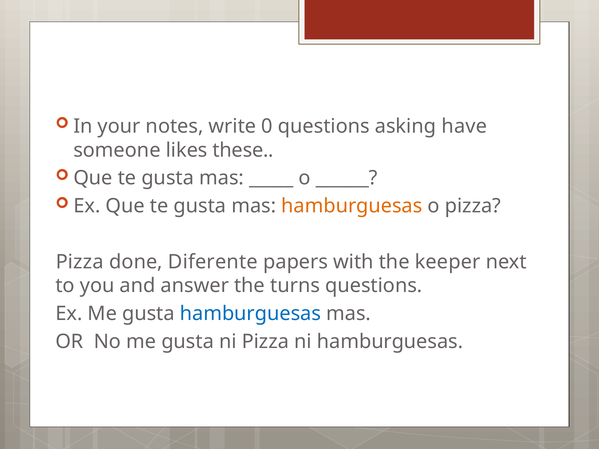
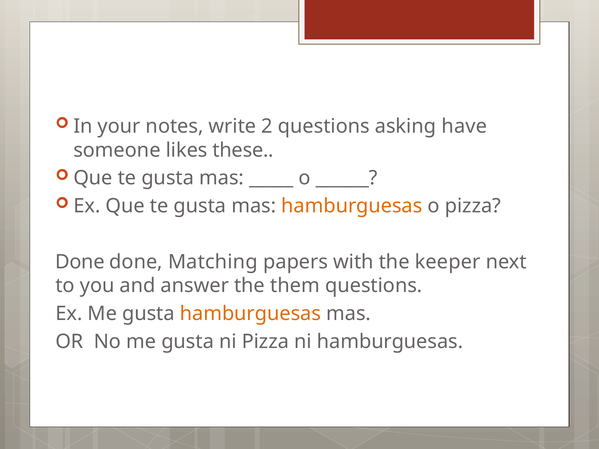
0: 0 -> 2
Pizza at (80, 262): Pizza -> Done
Diferente: Diferente -> Matching
turns: turns -> them
hamburguesas at (250, 314) colour: blue -> orange
